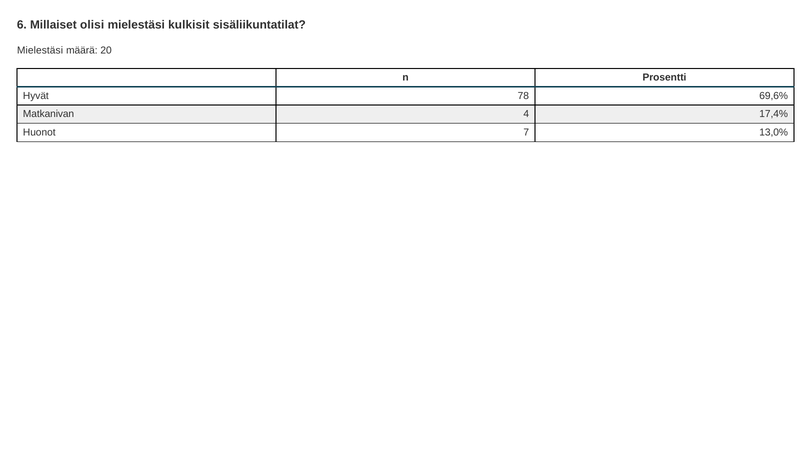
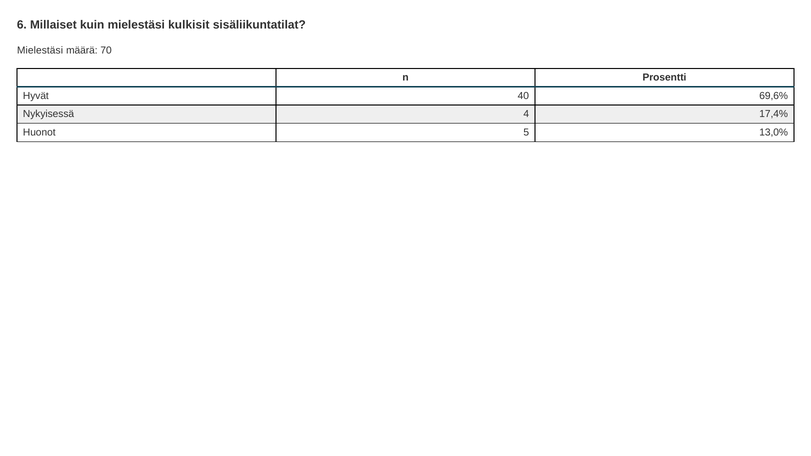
olisi: olisi -> kuin
20: 20 -> 70
78: 78 -> 40
Matkanivan: Matkanivan -> Nykyisessä
7: 7 -> 5
